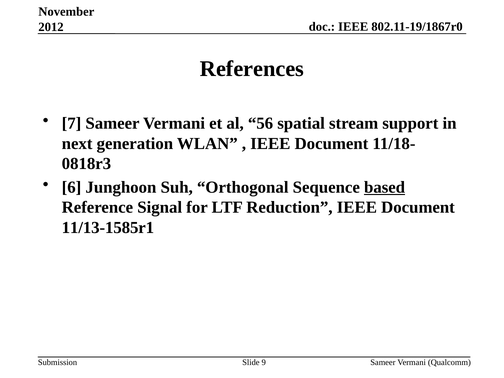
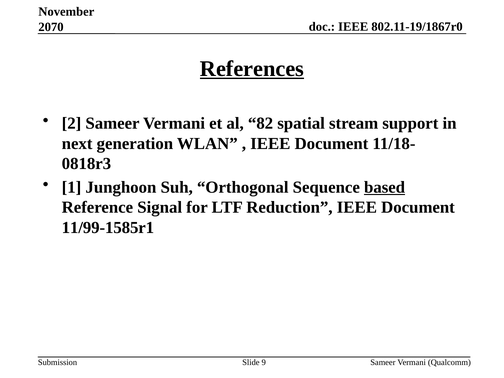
2012: 2012 -> 2070
References underline: none -> present
7: 7 -> 2
56: 56 -> 82
6: 6 -> 1
11/13-1585r1: 11/13-1585r1 -> 11/99-1585r1
